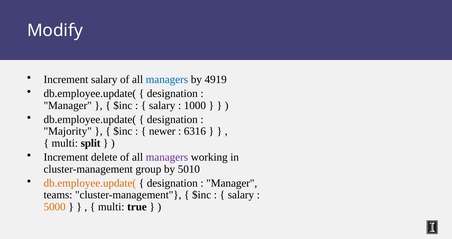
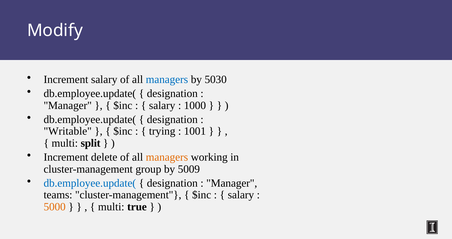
4919: 4919 -> 5030
Majority: Majority -> Writable
newer: newer -> trying
6316: 6316 -> 1001
managers at (167, 157) colour: purple -> orange
5010: 5010 -> 5009
db.employee.update( at (90, 183) colour: orange -> blue
